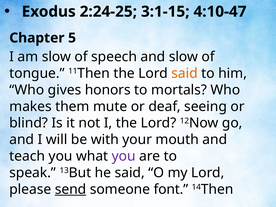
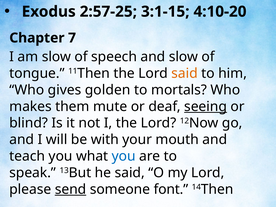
2:24-25: 2:24-25 -> 2:57-25
4:10-47: 4:10-47 -> 4:10-20
5: 5 -> 7
honors: honors -> golden
seeing underline: none -> present
you at (124, 156) colour: purple -> blue
